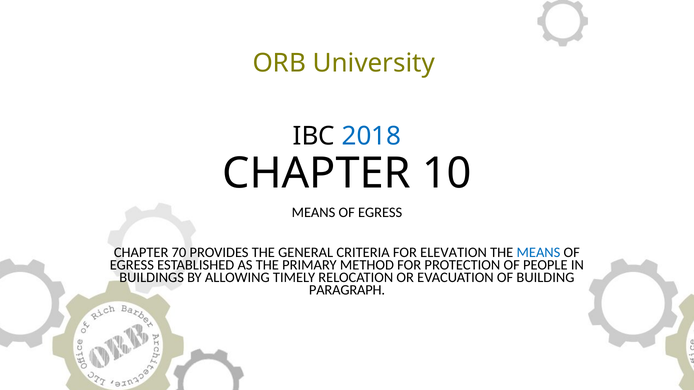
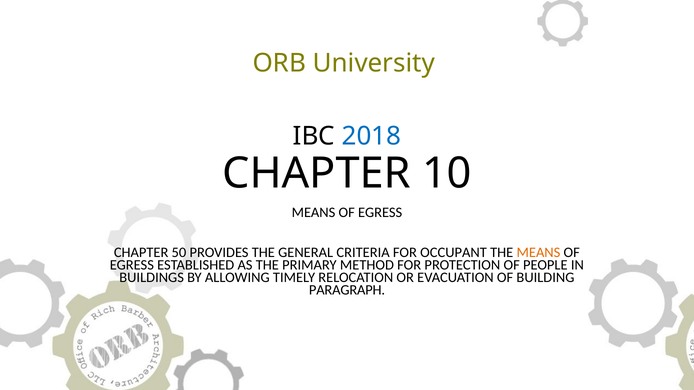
70: 70 -> 50
ELEVATION: ELEVATION -> OCCUPANT
MEANS at (538, 253) colour: blue -> orange
